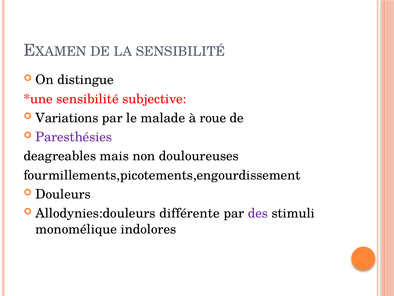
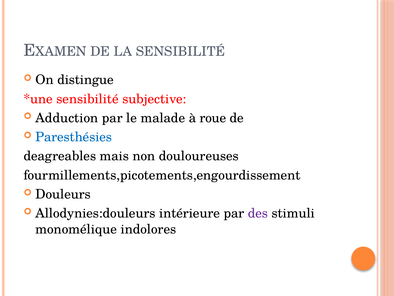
Variations: Variations -> Adduction
Paresthésies colour: purple -> blue
différente: différente -> intérieure
